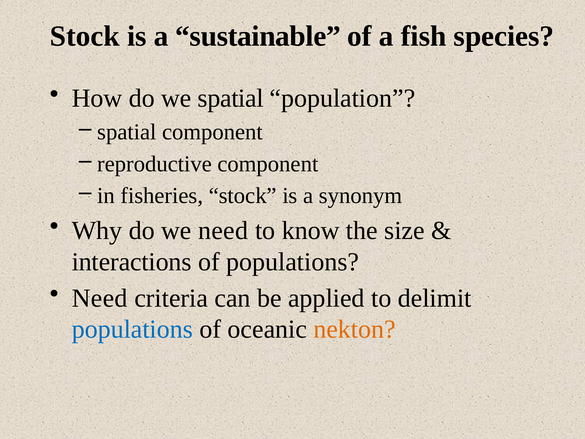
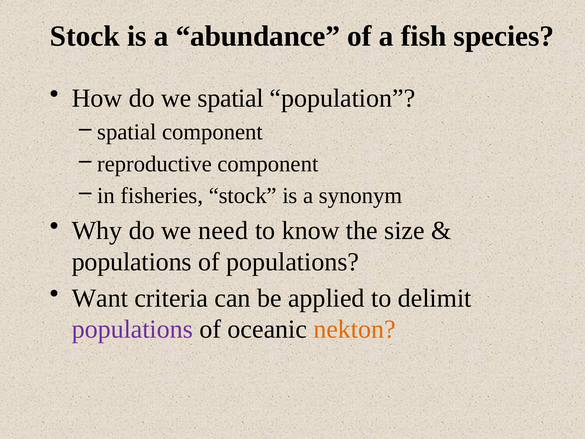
sustainable: sustainable -> abundance
interactions at (132, 262): interactions -> populations
Need at (100, 298): Need -> Want
populations at (132, 329) colour: blue -> purple
